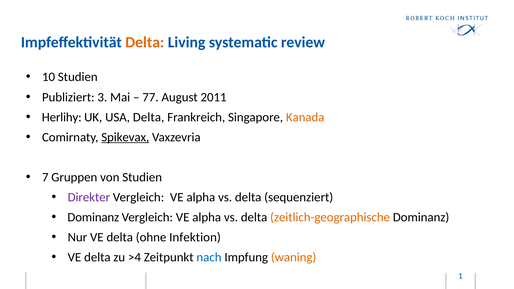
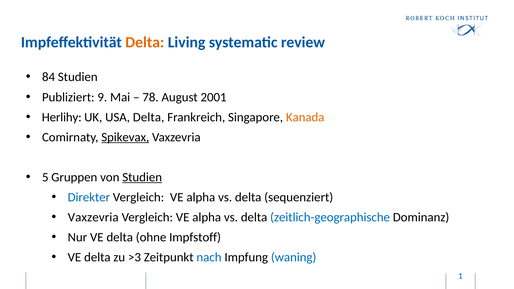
10: 10 -> 84
3: 3 -> 9
77: 77 -> 78
2011: 2011 -> 2001
7: 7 -> 5
Studien at (142, 177) underline: none -> present
Direkter colour: purple -> blue
Dominanz at (93, 217): Dominanz -> Vaxzevria
zeitlich-geographische colour: orange -> blue
Infektion: Infektion -> Impfstoff
>4: >4 -> >3
waning colour: orange -> blue
